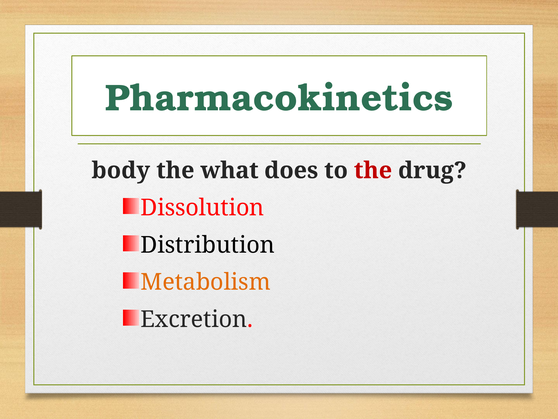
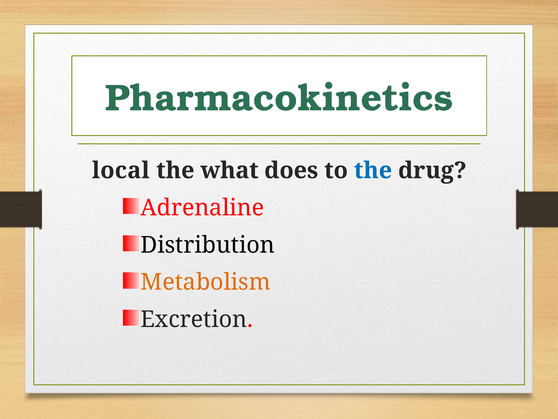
body: body -> local
the at (373, 170) colour: red -> blue
Dissolution: Dissolution -> Adrenaline
